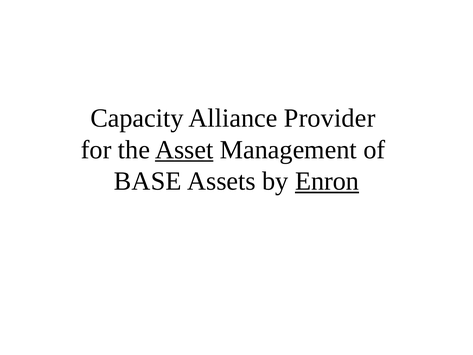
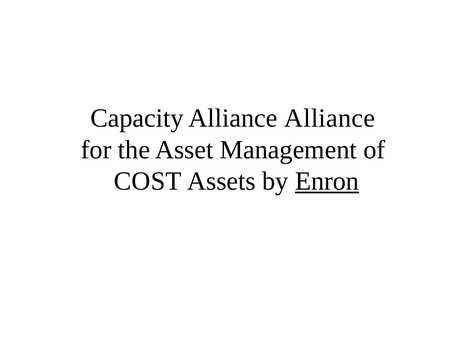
Alliance Provider: Provider -> Alliance
Asset underline: present -> none
BASE: BASE -> COST
